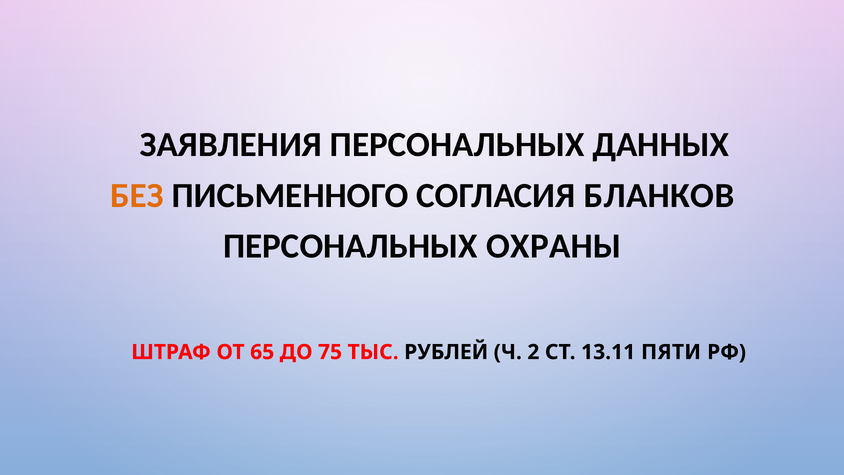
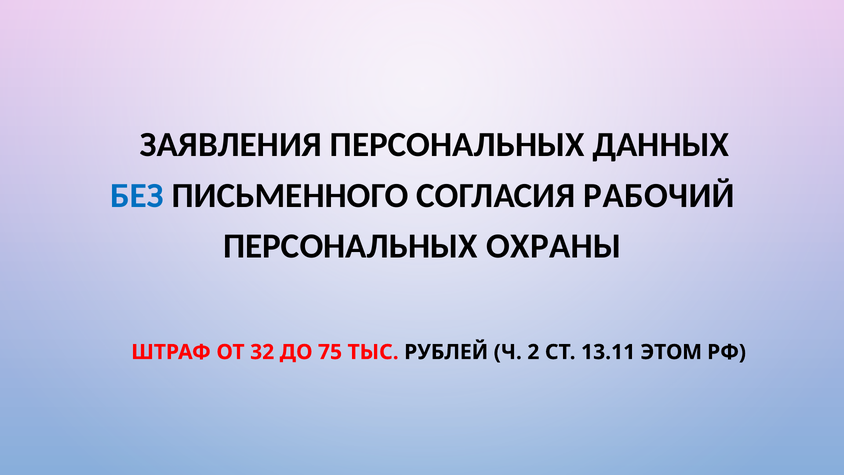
БЕЗ colour: orange -> blue
БЛАНКОВ: БЛАНКОВ -> РАБОЧИЙ
65: 65 -> 32
ПЯТИ: ПЯТИ -> ЭТОМ
